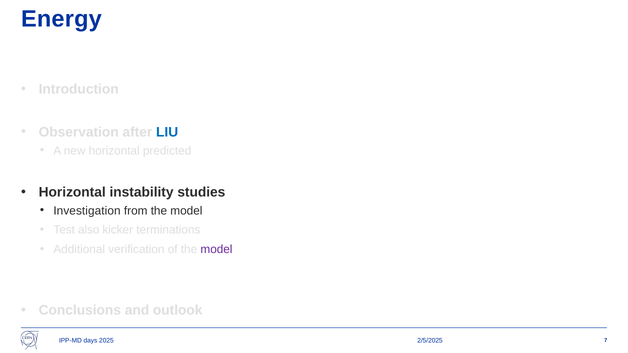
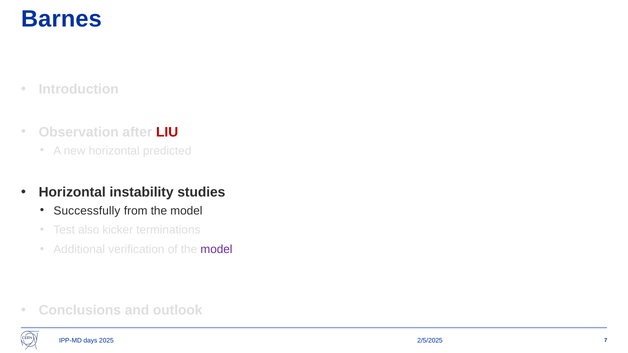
Energy: Energy -> Barnes
LIU colour: blue -> red
Investigation: Investigation -> Successfully
